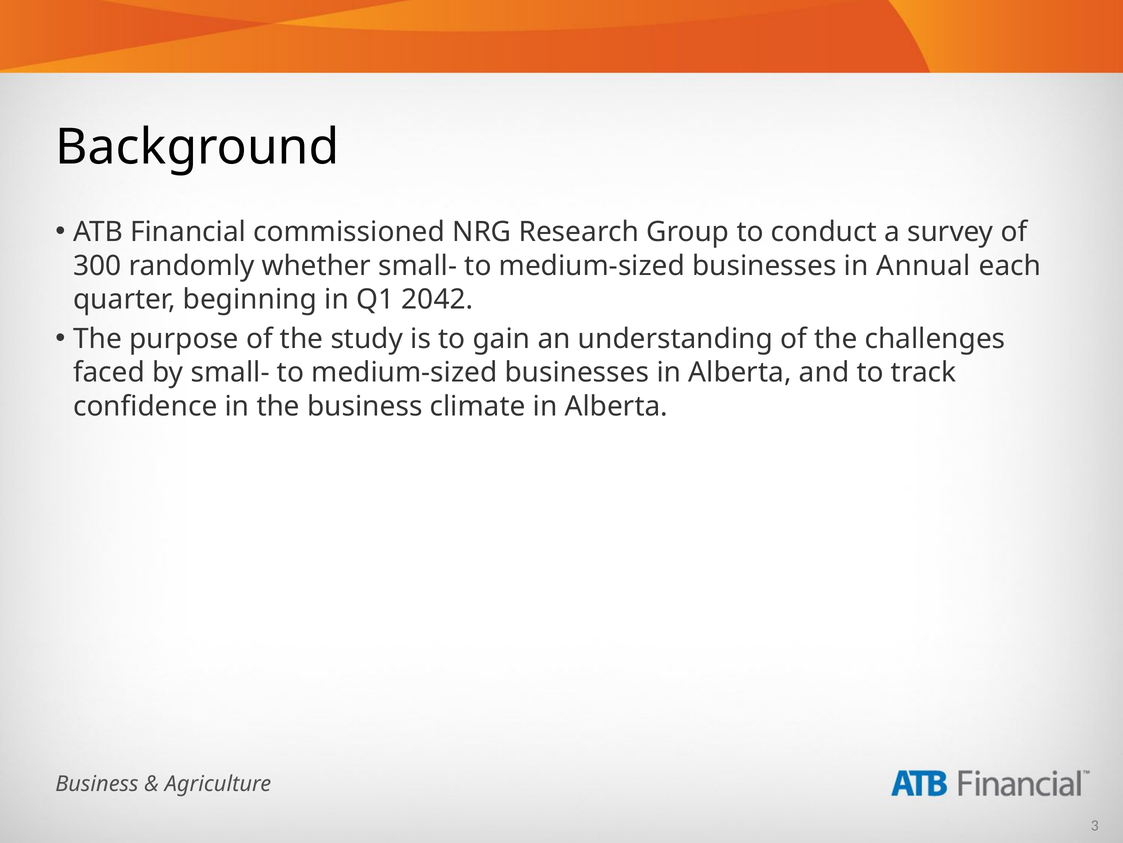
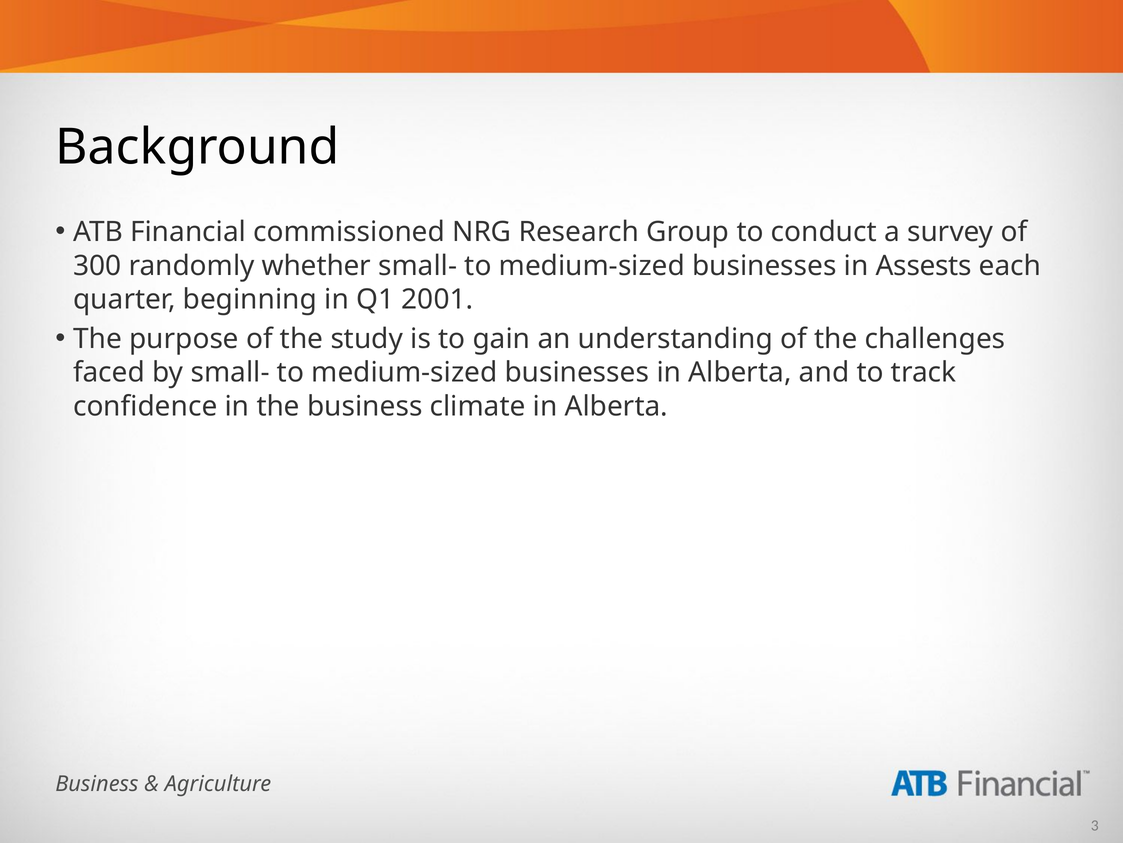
Annual: Annual -> Assests
2042: 2042 -> 2001
